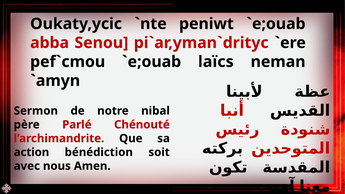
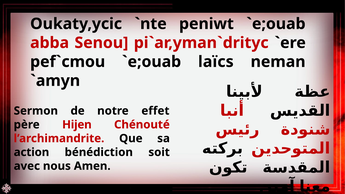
nibal: nibal -> effet
Parlé: Parlé -> Hijen
